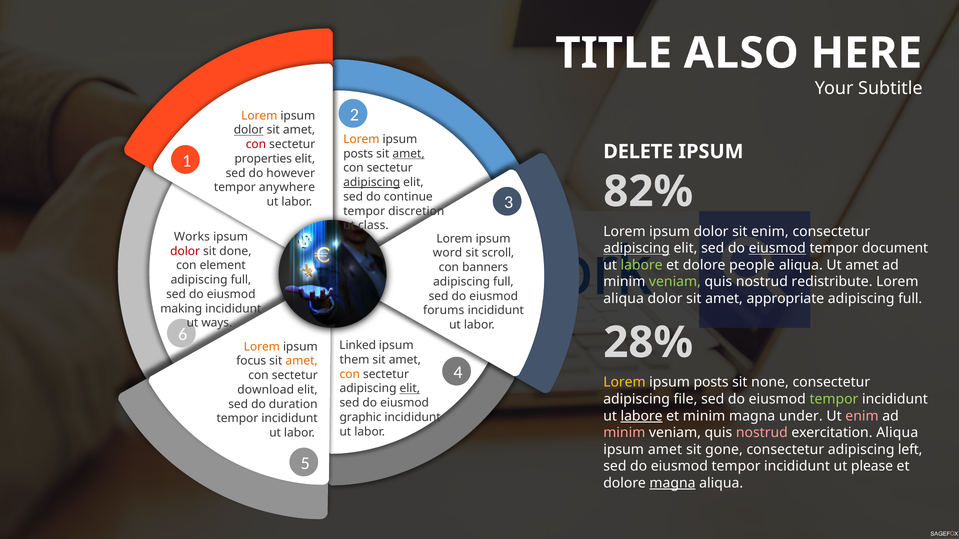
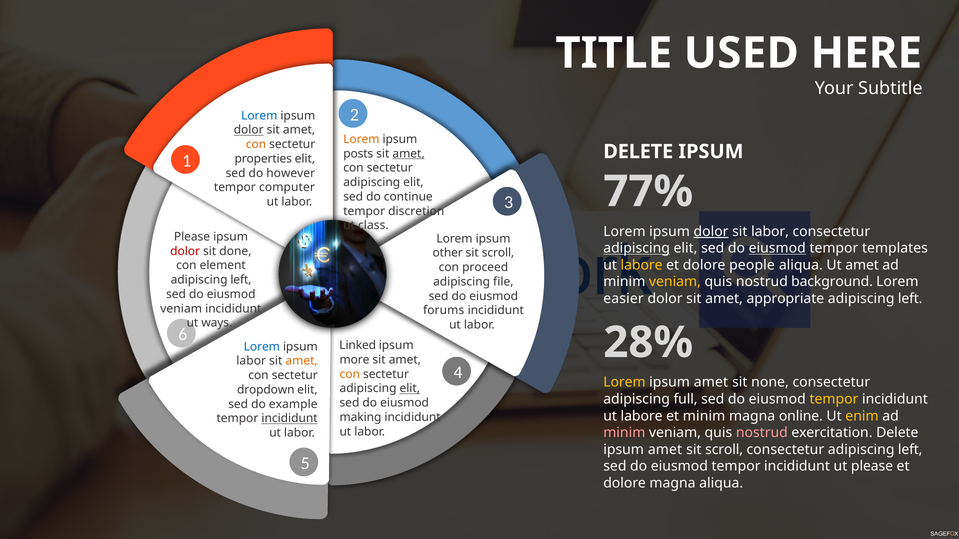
ALSO: ALSO -> USED
Lorem at (259, 116) colour: orange -> blue
con at (256, 144) colour: red -> orange
adipiscing at (372, 183) underline: present -> none
anywhere: anywhere -> computer
82%: 82% -> 77%
dolor at (711, 232) underline: none -> present
sit enim: enim -> labor
Works at (192, 237): Works -> Please
document: document -> templates
word: word -> other
labore at (642, 265) colour: light green -> yellow
banners: banners -> proceed
full at (241, 280): full -> left
veniam at (675, 282) colour: light green -> yellow
redistribute: redistribute -> background
full at (503, 282): full -> file
aliqua at (624, 299): aliqua -> easier
full at (910, 299): full -> left
making at (181, 309): making -> veniam
Lorem at (262, 347) colour: orange -> blue
them: them -> more
focus at (251, 361): focus -> labor
posts at (711, 383): posts -> amet
download: download -> dropdown
file: file -> full
tempor at (834, 399) colour: light green -> yellow
duration: duration -> example
labore at (642, 416) underline: present -> none
under: under -> online
enim at (862, 416) colour: pink -> yellow
graphic: graphic -> making
incididunt at (290, 419) underline: none -> present
exercitation Aliqua: Aliqua -> Delete
gone at (724, 450): gone -> scroll
magna at (673, 483) underline: present -> none
